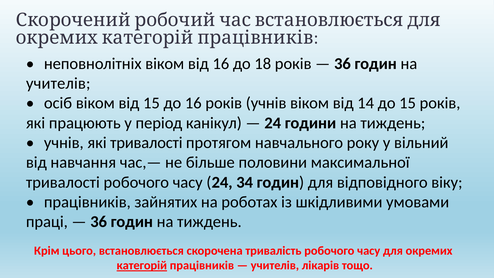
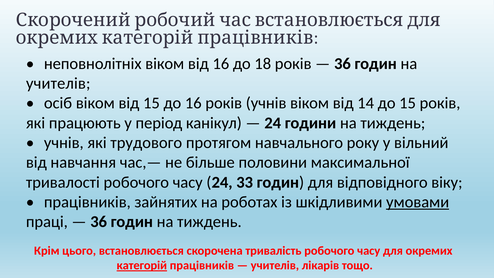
які тривалості: тривалості -> трудового
34: 34 -> 33
умовами underline: none -> present
